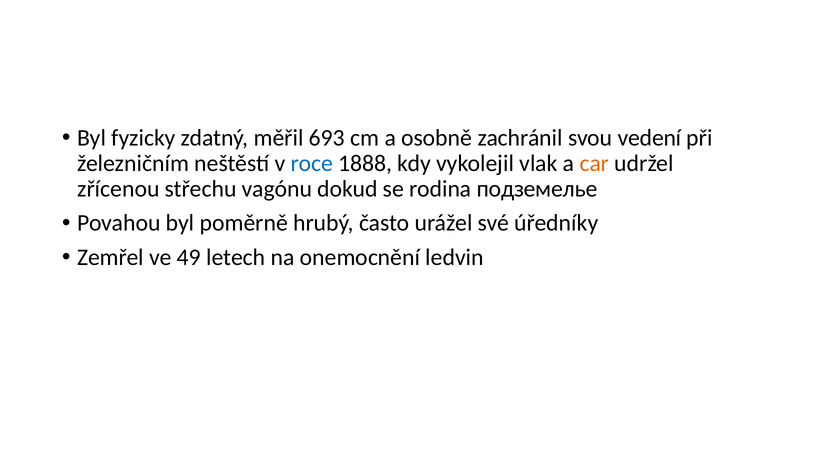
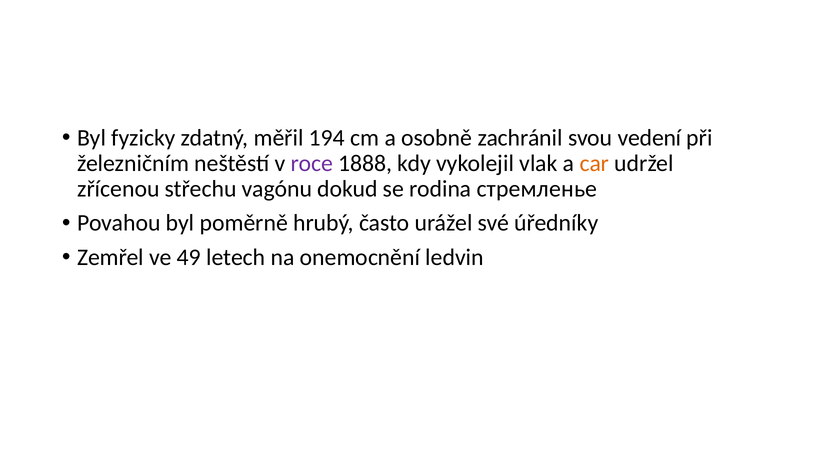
693: 693 -> 194
roce colour: blue -> purple
подземелье: подземелье -> стремленье
